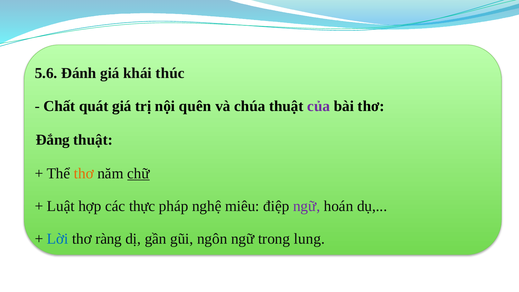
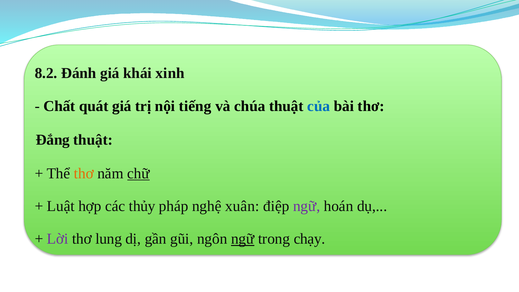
5.6: 5.6 -> 8.2
thúc: thúc -> xinh
quên: quên -> tiếng
của colour: purple -> blue
thực: thực -> thủy
miêu: miêu -> xuân
Lời colour: blue -> purple
ràng: ràng -> lung
ngữ at (243, 239) underline: none -> present
lung: lung -> chạy
